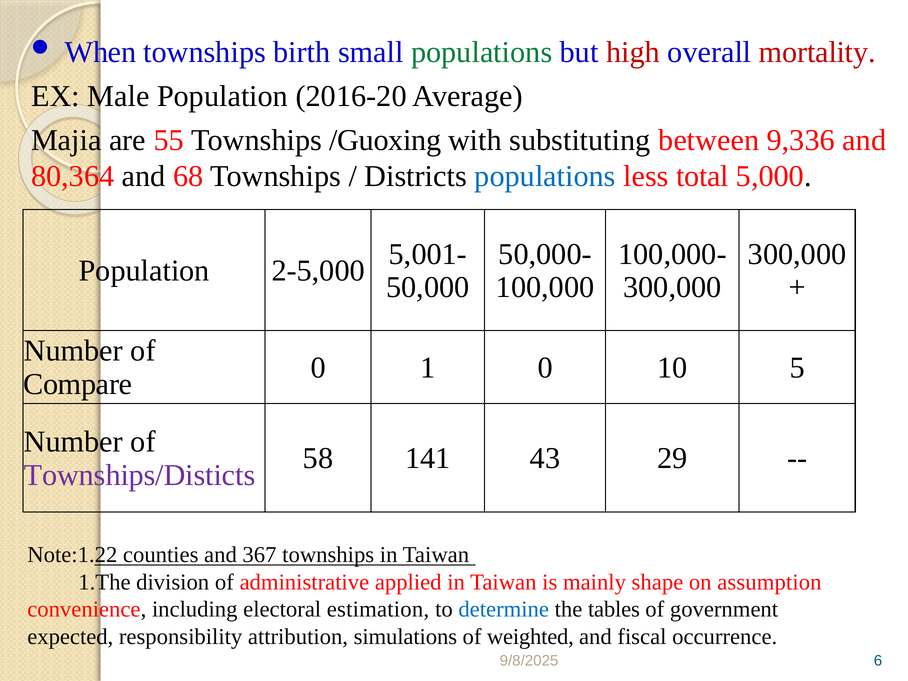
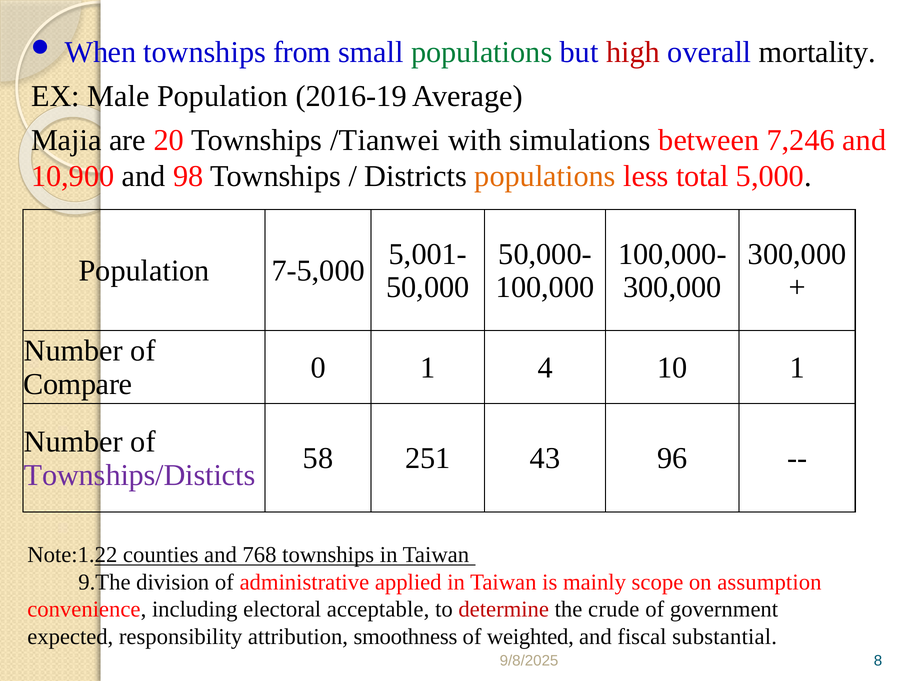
birth: birth -> from
mortality colour: red -> black
2016-20: 2016-20 -> 2016-19
55: 55 -> 20
/Guoxing: /Guoxing -> /Tianwei
substituting: substituting -> simulations
9,336: 9,336 -> 7,246
80,364: 80,364 -> 10,900
68: 68 -> 98
populations at (545, 176) colour: blue -> orange
2-5,000: 2-5,000 -> 7-5,000
1 0: 0 -> 4
10 5: 5 -> 1
141: 141 -> 251
29: 29 -> 96
367: 367 -> 768
1.The: 1.The -> 9.The
shape: shape -> scope
estimation: estimation -> acceptable
determine colour: blue -> red
tables: tables -> crude
simulations: simulations -> smoothness
occurrence: occurrence -> substantial
6: 6 -> 8
